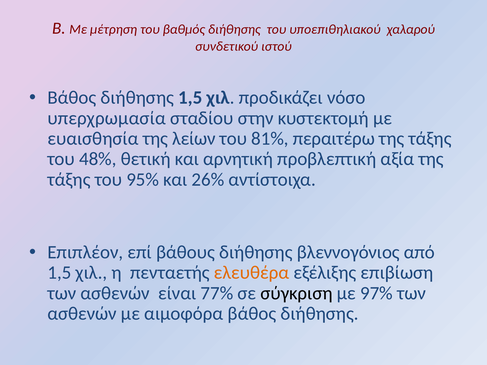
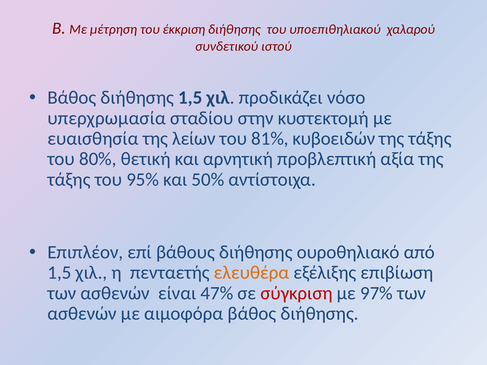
βαθμός: βαθμός -> έκκριση
περαιτέρω: περαιτέρω -> κυβοειδών
48%: 48% -> 80%
26%: 26% -> 50%
βλεννογόνιος: βλεννογόνιος -> ουροθηλιακό
77%: 77% -> 47%
σύγκριση colour: black -> red
